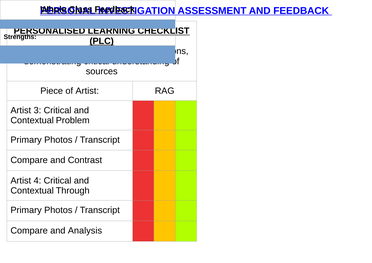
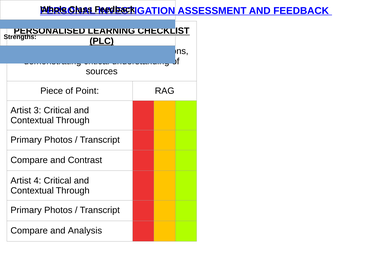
of Artist: Artist -> Point
Problem at (73, 121): Problem -> Through
